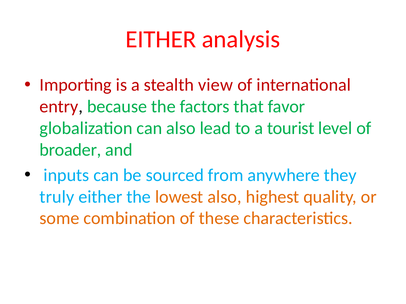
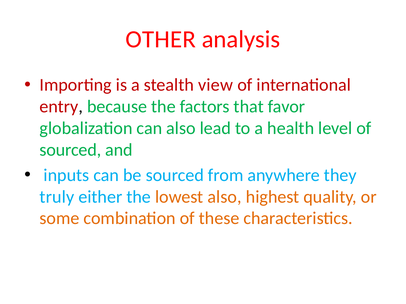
EITHER at (161, 39): EITHER -> OTHER
tourist: tourist -> health
broader at (70, 150): broader -> sourced
